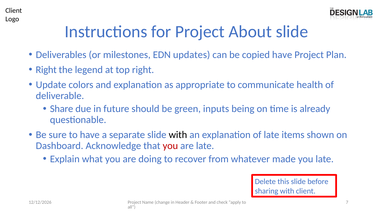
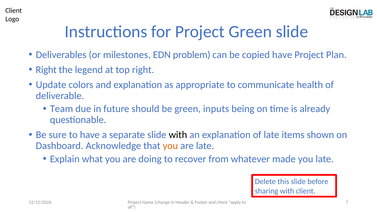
Project About: About -> Green
updates: updates -> problem
Share: Share -> Team
you at (170, 146) colour: red -> orange
